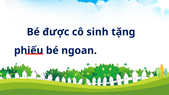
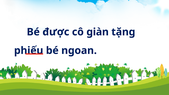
sinh: sinh -> giàn
